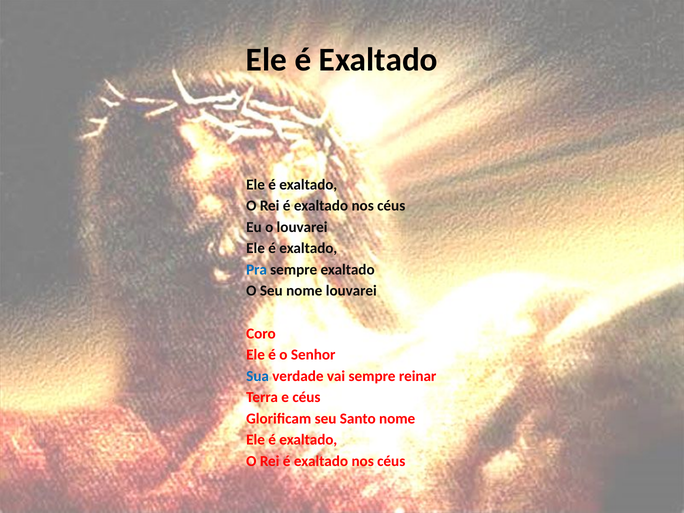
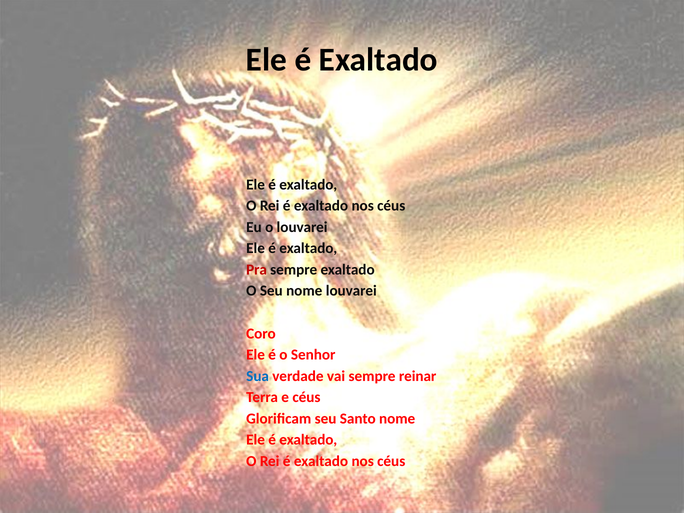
Pra colour: blue -> red
